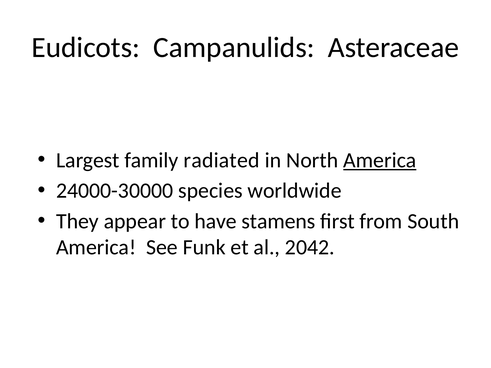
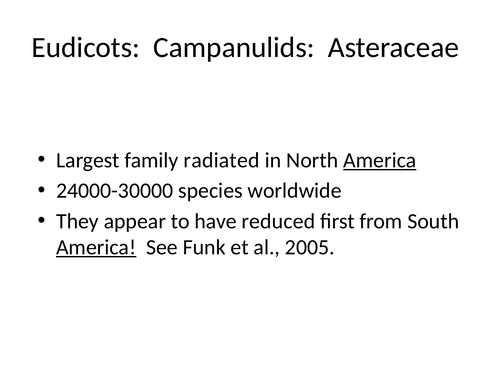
stamens: stamens -> reduced
America at (96, 248) underline: none -> present
2042: 2042 -> 2005
